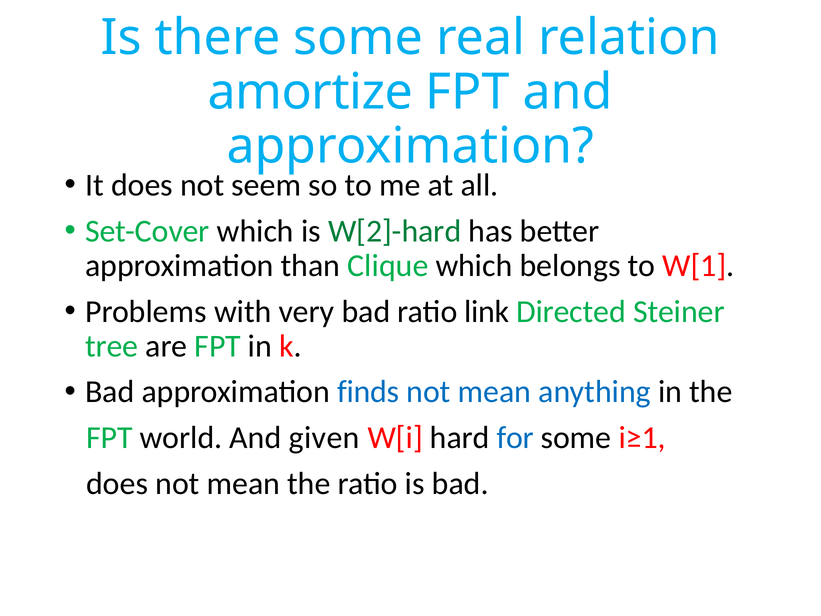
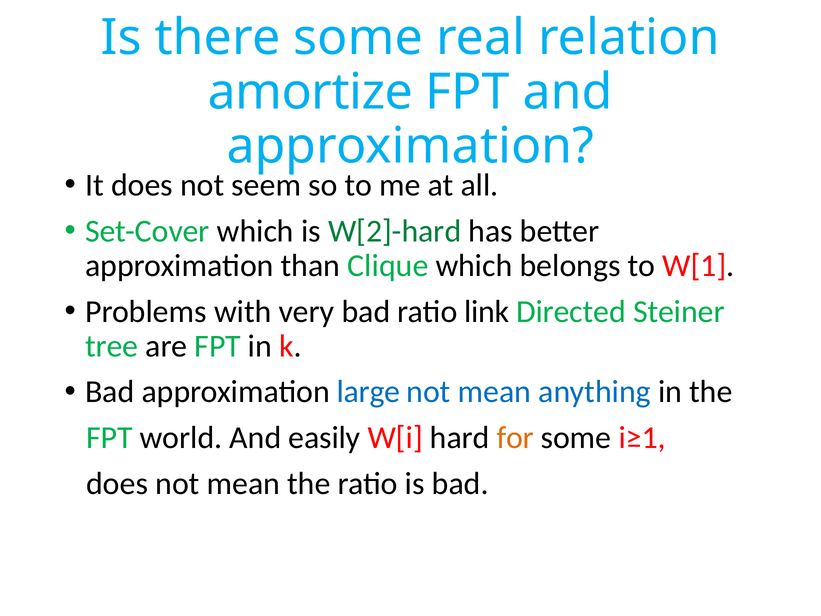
finds: finds -> large
given: given -> easily
for colour: blue -> orange
